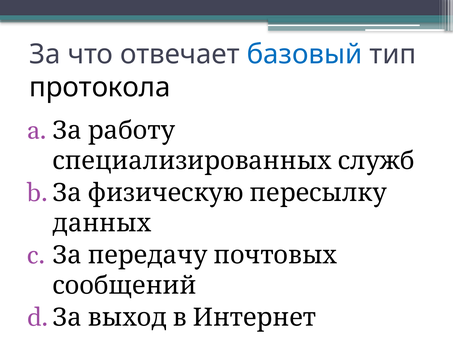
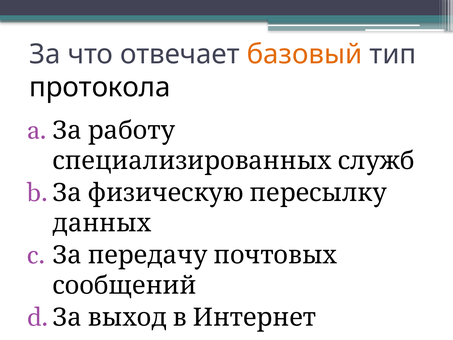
базовый colour: blue -> orange
